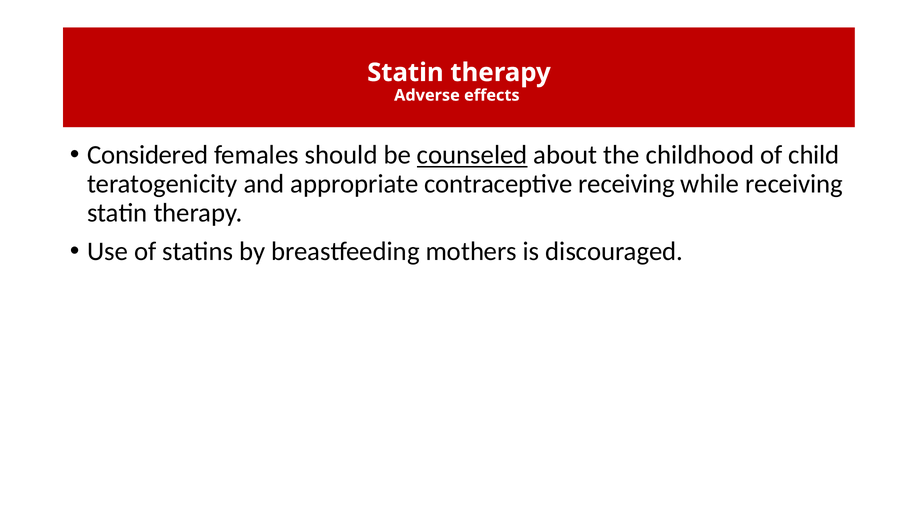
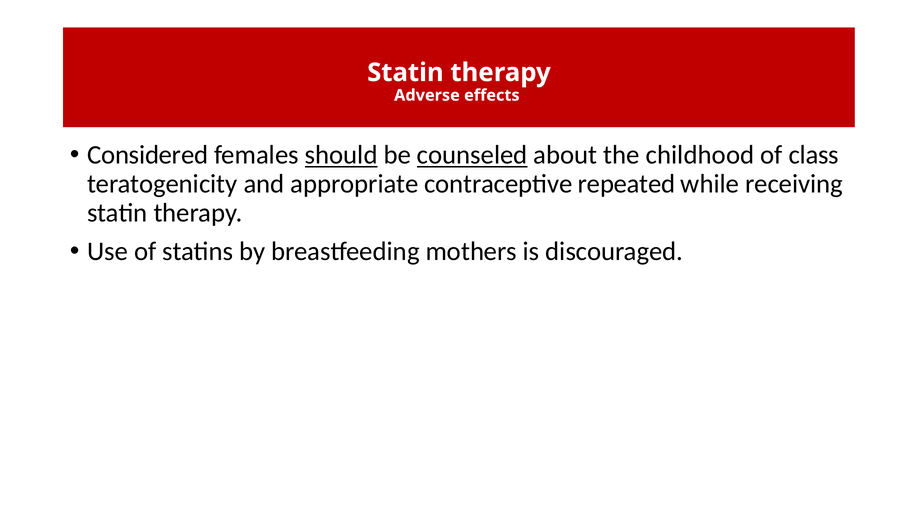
should underline: none -> present
child: child -> class
contraceptive receiving: receiving -> repeated
